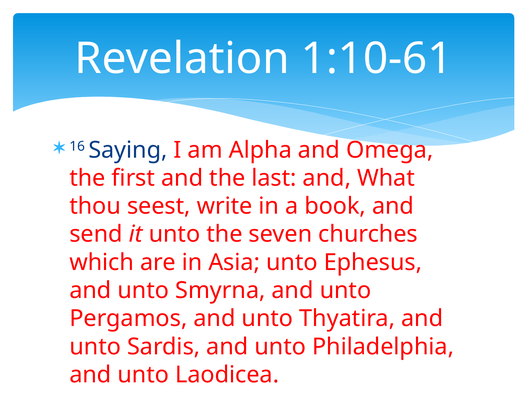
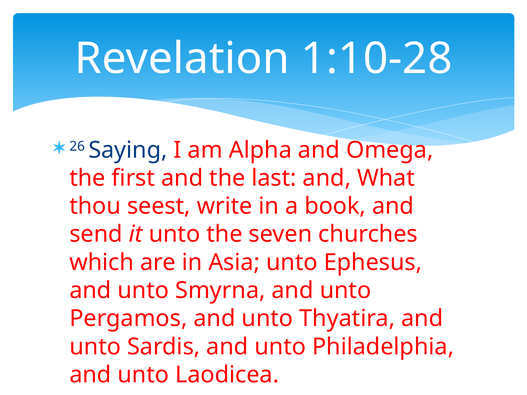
1:10-61: 1:10-61 -> 1:10-28
16: 16 -> 26
